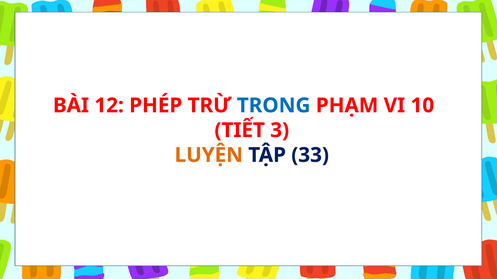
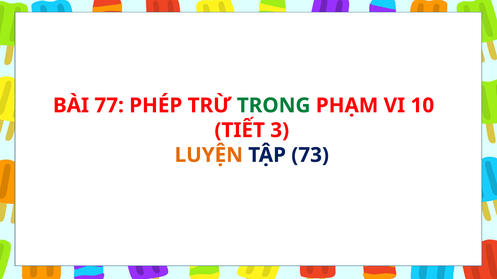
12: 12 -> 77
TRONG colour: blue -> green
33: 33 -> 73
